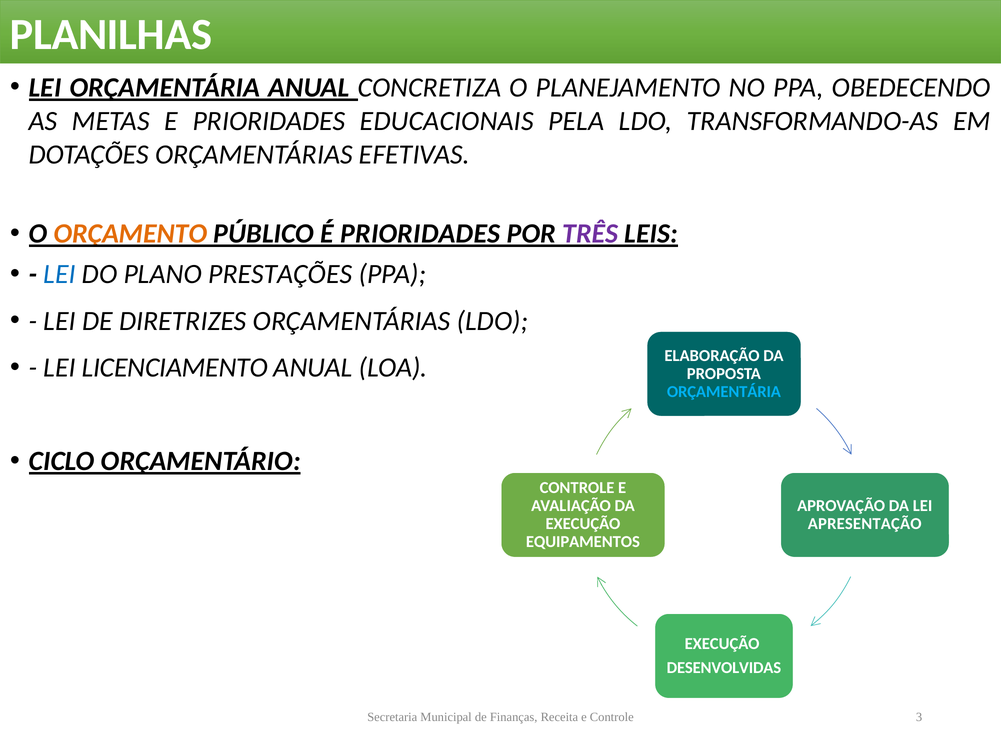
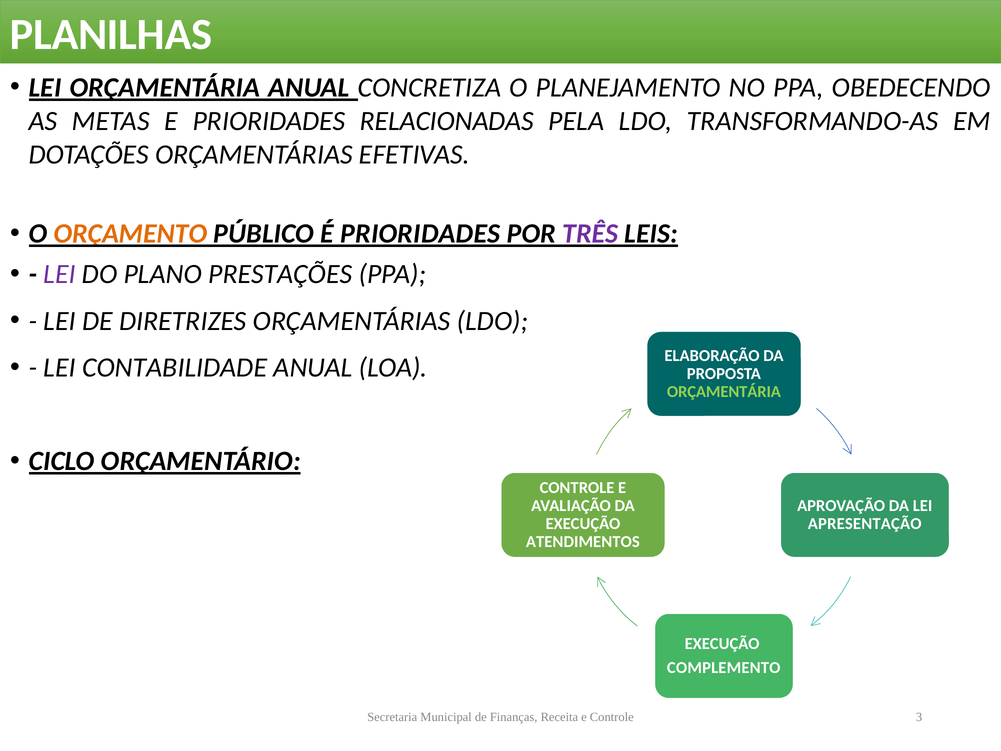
EDUCACIONAIS: EDUCACIONAIS -> RELACIONADAS
LEI at (60, 274) colour: blue -> purple
LICENCIAMENTO: LICENCIAMENTO -> CONTABILIDADE
ORÇAMENTÁRIA at (724, 392) colour: light blue -> light green
EQUIPAMENTOS: EQUIPAMENTOS -> ATENDIMENTOS
DESENVOLVIDAS: DESENVOLVIDAS -> COMPLEMENTO
